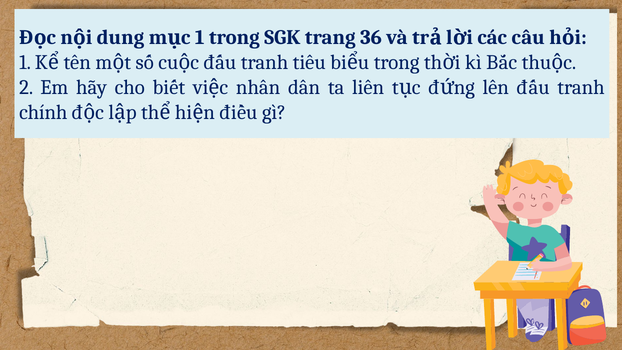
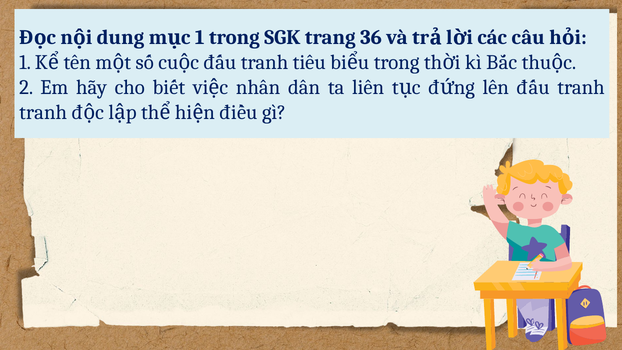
chính at (43, 112): chính -> tranh
